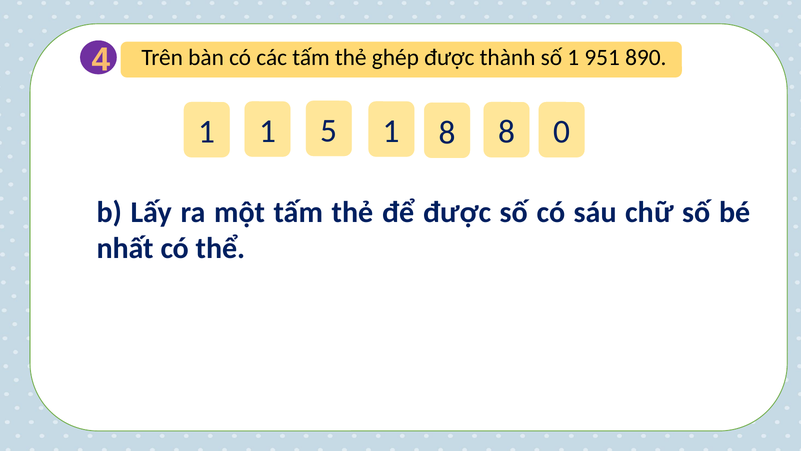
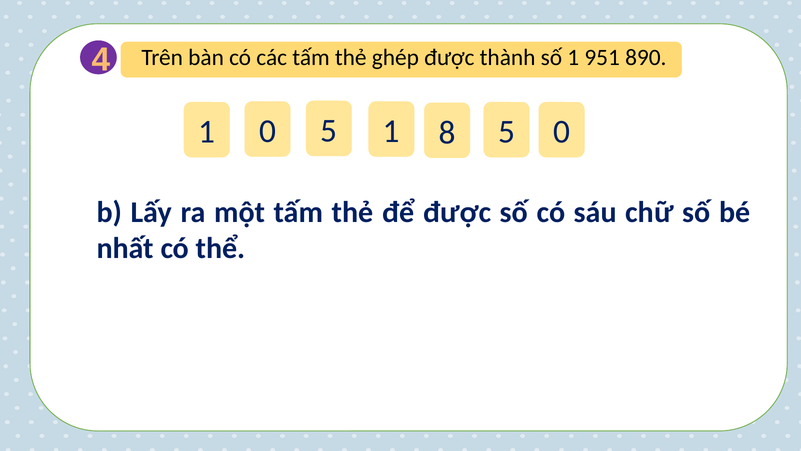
1 1: 1 -> 0
8 8: 8 -> 5
